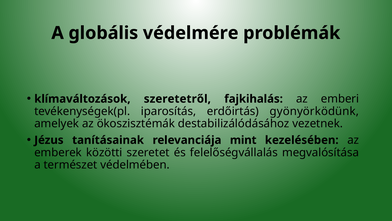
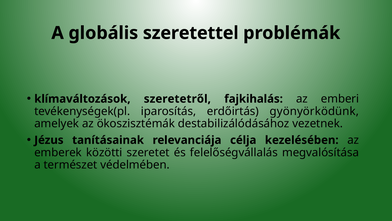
védelmére: védelmére -> szeretettel
mint: mint -> célja
